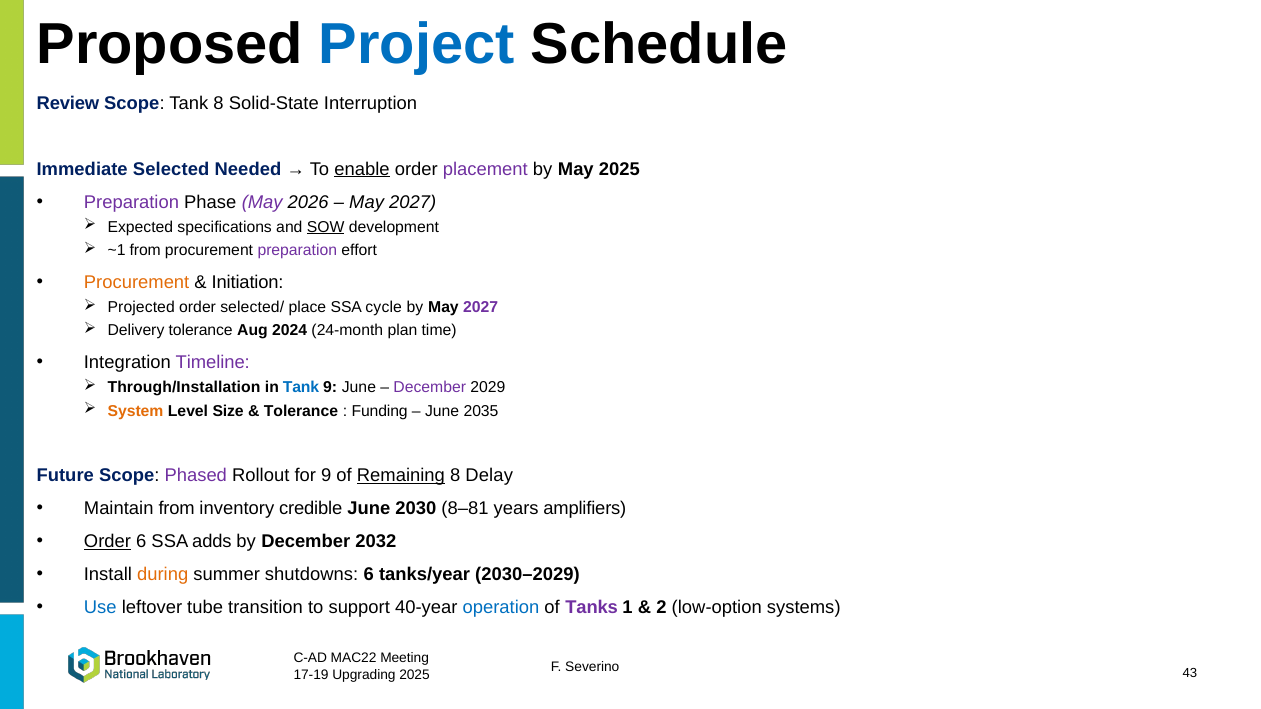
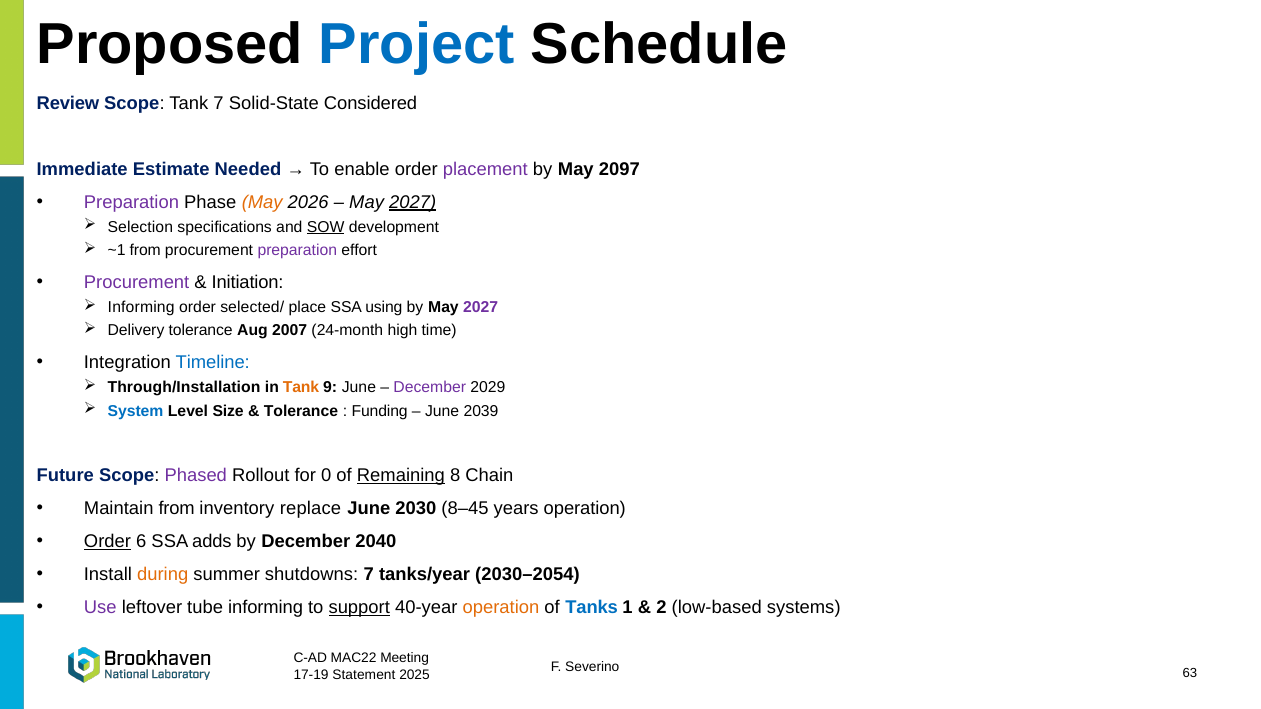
Tank 8: 8 -> 7
Interruption: Interruption -> Considered
Selected: Selected -> Estimate
enable underline: present -> none
May 2025: 2025 -> 2097
May at (262, 202) colour: purple -> orange
2027 at (413, 202) underline: none -> present
Expected: Expected -> Selection
Procurement at (137, 282) colour: orange -> purple
Projected at (141, 307): Projected -> Informing
cycle: cycle -> using
2024: 2024 -> 2007
plan: plan -> high
Timeline colour: purple -> blue
Tank at (301, 388) colour: blue -> orange
System colour: orange -> blue
2035: 2035 -> 2039
for 9: 9 -> 0
Delay: Delay -> Chain
credible: credible -> replace
8–81: 8–81 -> 8–45
years amplifiers: amplifiers -> operation
2032: 2032 -> 2040
shutdowns 6: 6 -> 7
2030–2029: 2030–2029 -> 2030–2054
Use colour: blue -> purple
tube transition: transition -> informing
support underline: none -> present
operation at (501, 608) colour: blue -> orange
Tanks colour: purple -> blue
low-option: low-option -> low-based
43: 43 -> 63
Upgrading: Upgrading -> Statement
